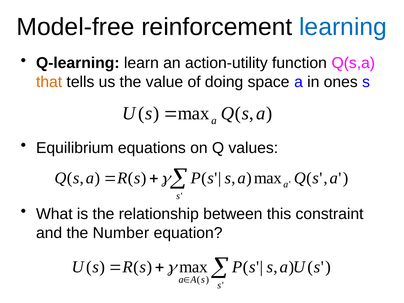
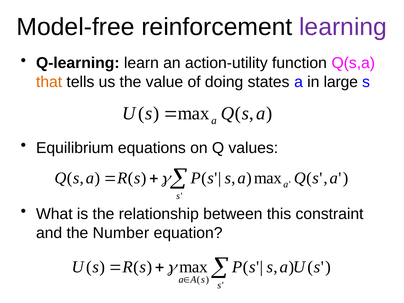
learning colour: blue -> purple
space: space -> states
ones: ones -> large
